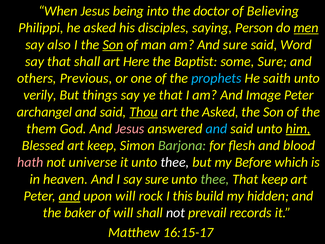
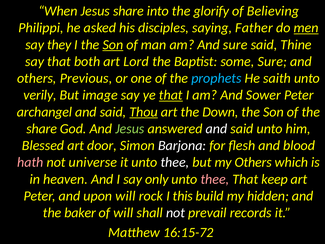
Jesus being: being -> share
doctor: doctor -> glorify
Person: Person -> Father
also: also -> they
Word: Word -> Thine
that shall: shall -> both
Here: Here -> Lord
things: things -> image
that at (171, 95) underline: none -> present
Image: Image -> Sower
the Asked: Asked -> Down
them at (42, 129): them -> share
Jesus at (130, 129) colour: pink -> light green
and at (217, 129) colour: light blue -> white
him underline: present -> none
art keep: keep -> door
Barjona colour: light green -> white
my Before: Before -> Others
say sure: sure -> only
thee at (215, 179) colour: light green -> pink
and at (70, 196) underline: present -> none
16:15-17: 16:15-17 -> 16:15-72
